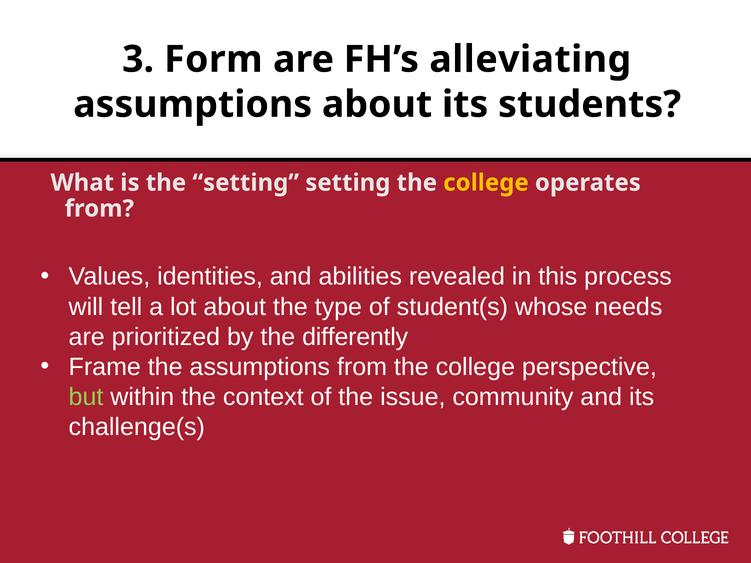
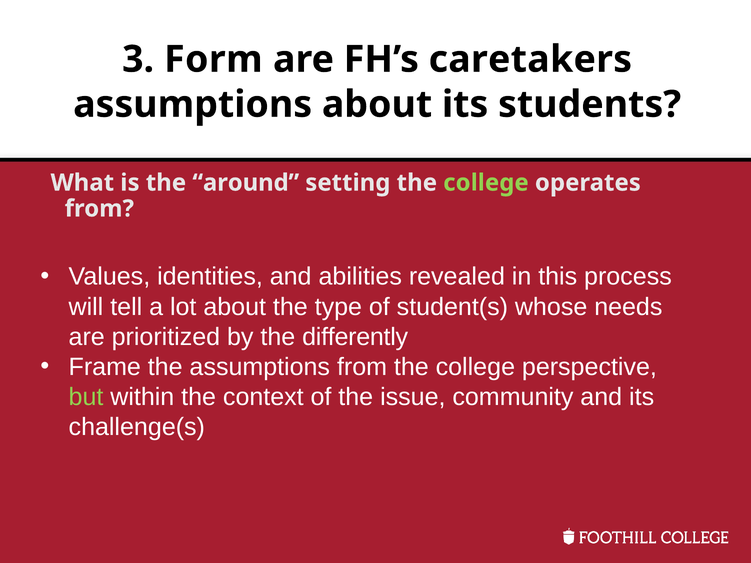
alleviating: alleviating -> caretakers
the setting: setting -> around
college at (486, 183) colour: yellow -> light green
